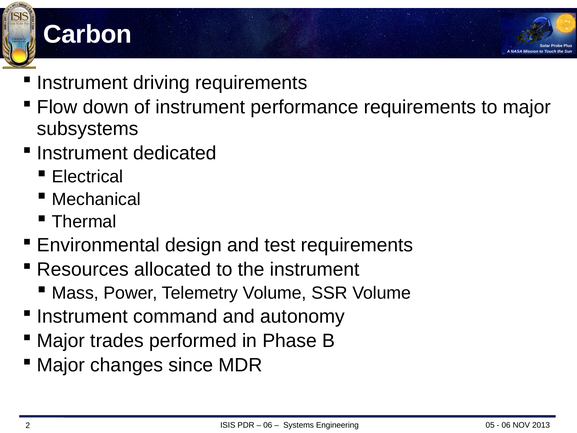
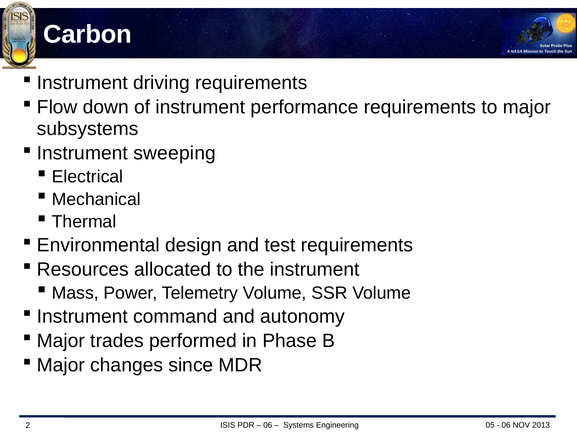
dedicated: dedicated -> sweeping
